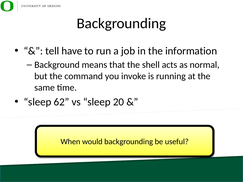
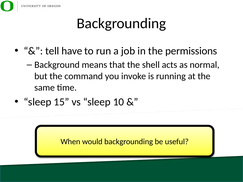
information: information -> permissions
62: 62 -> 15
20: 20 -> 10
